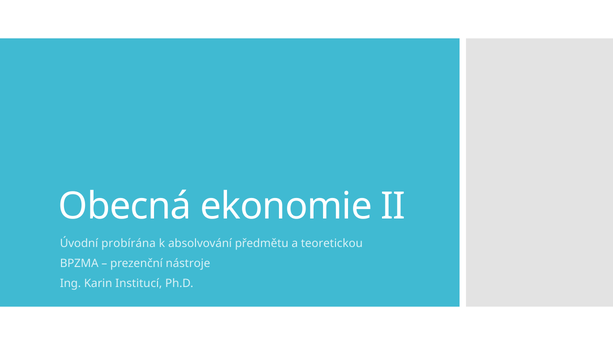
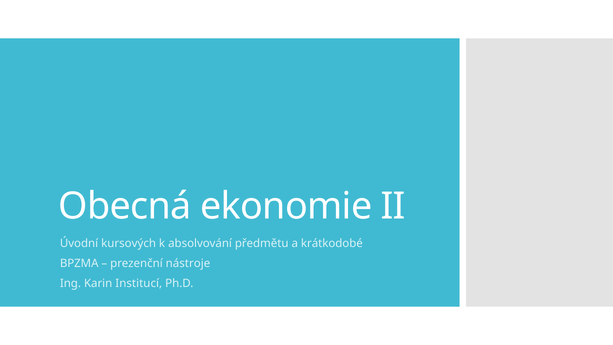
probírána: probírána -> kursových
teoretickou: teoretickou -> krátkodobé
